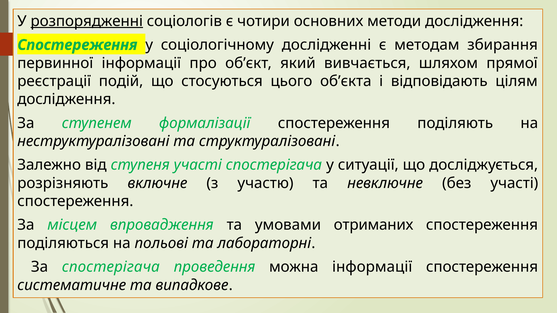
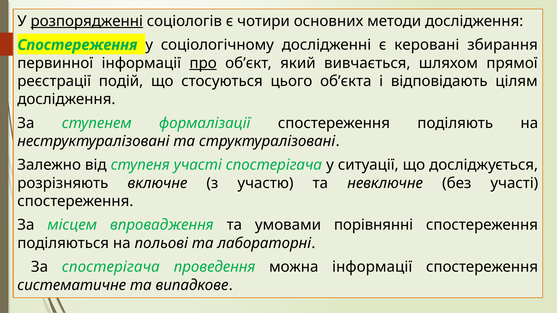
методам: методам -> керовані
про underline: none -> present
отриманих: отриманих -> порівнянні
